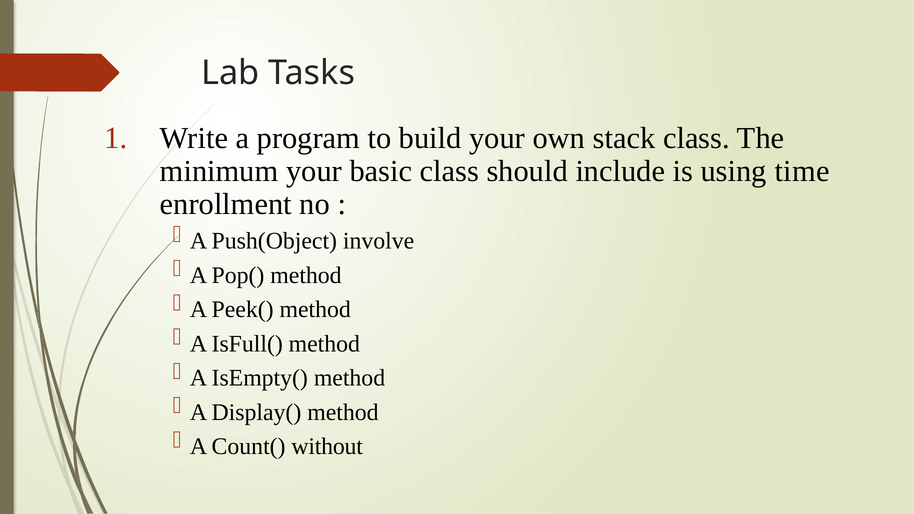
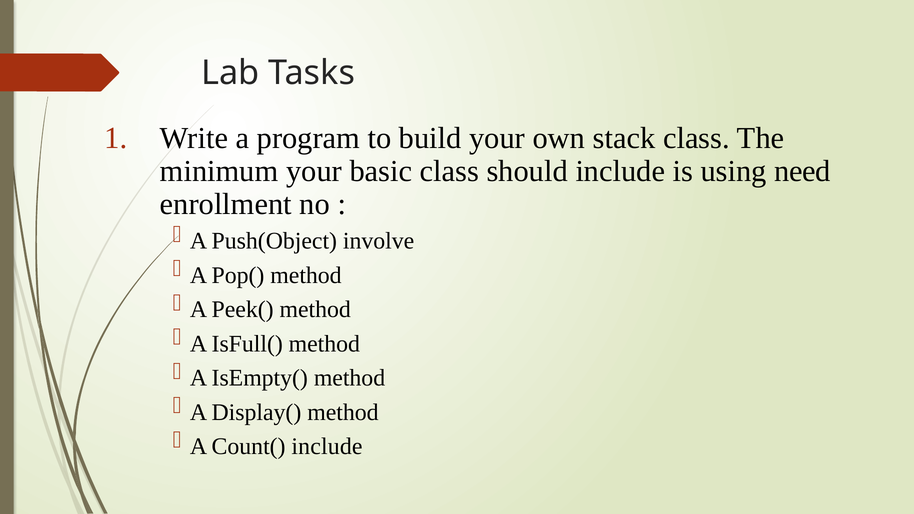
time: time -> need
Count( without: without -> include
